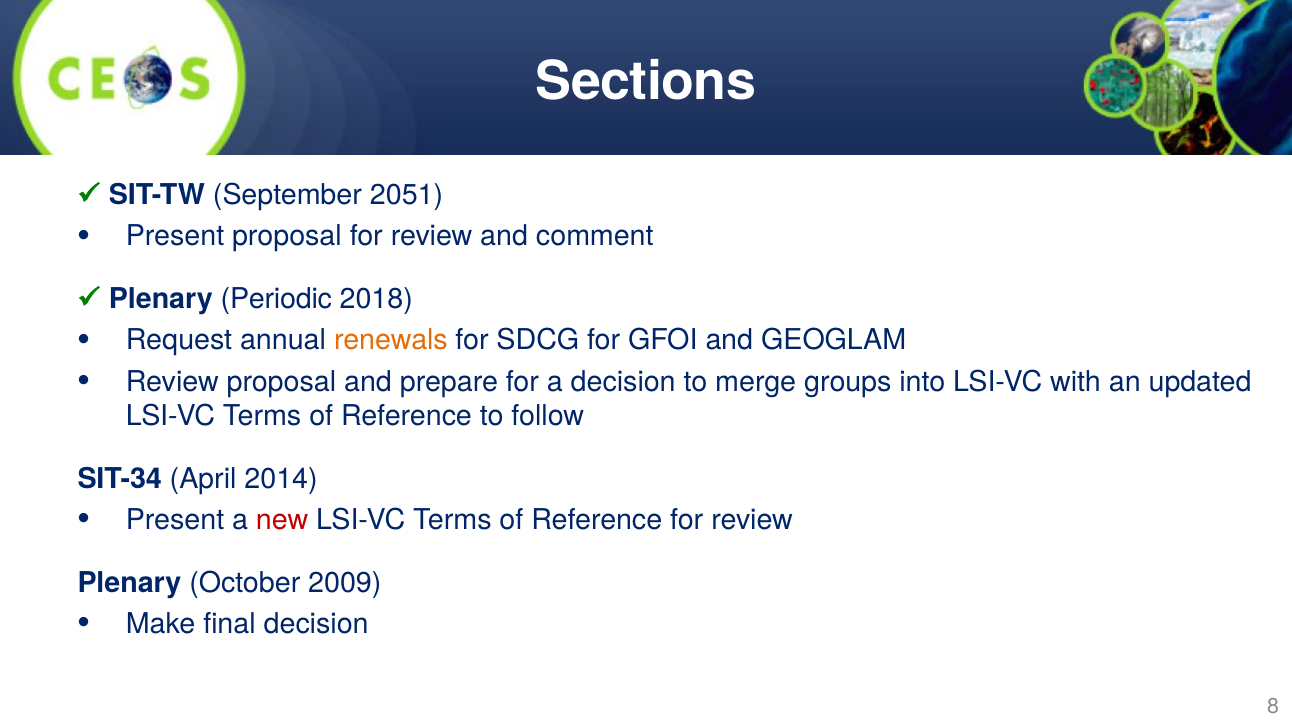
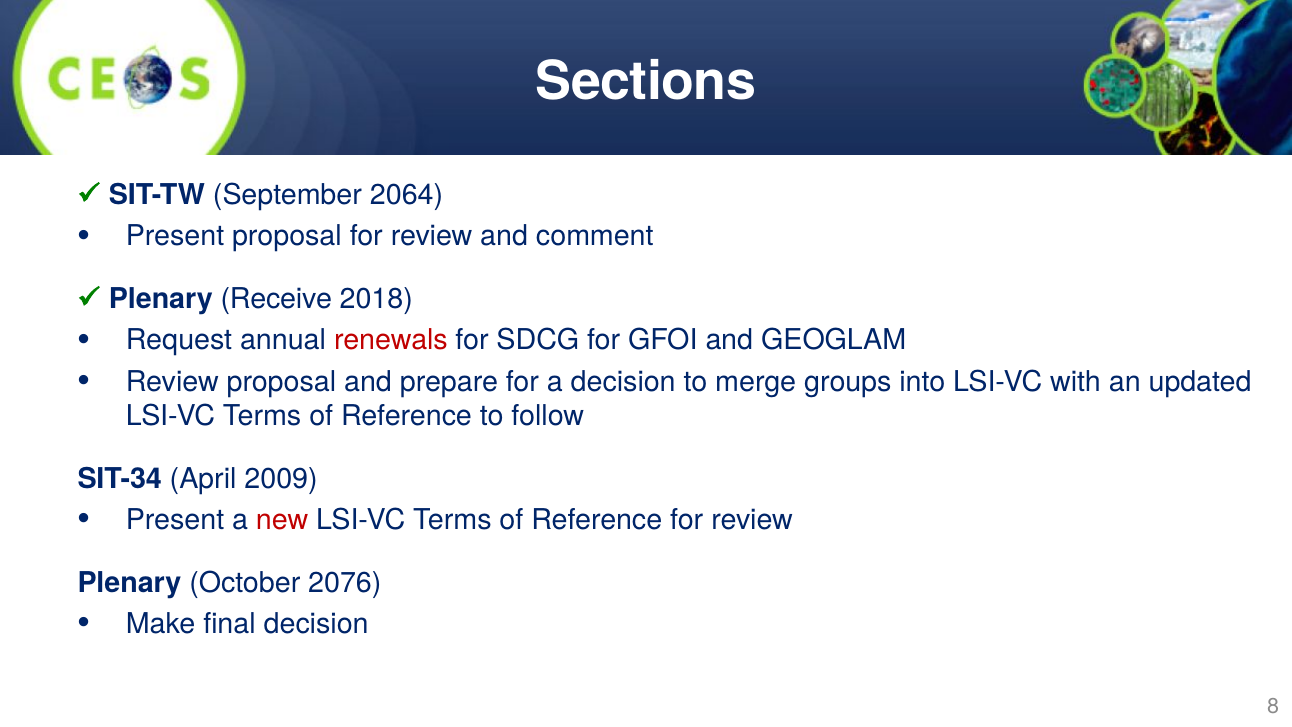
2051: 2051 -> 2064
Periodic: Periodic -> Receive
renewals colour: orange -> red
2014: 2014 -> 2009
2009: 2009 -> 2076
